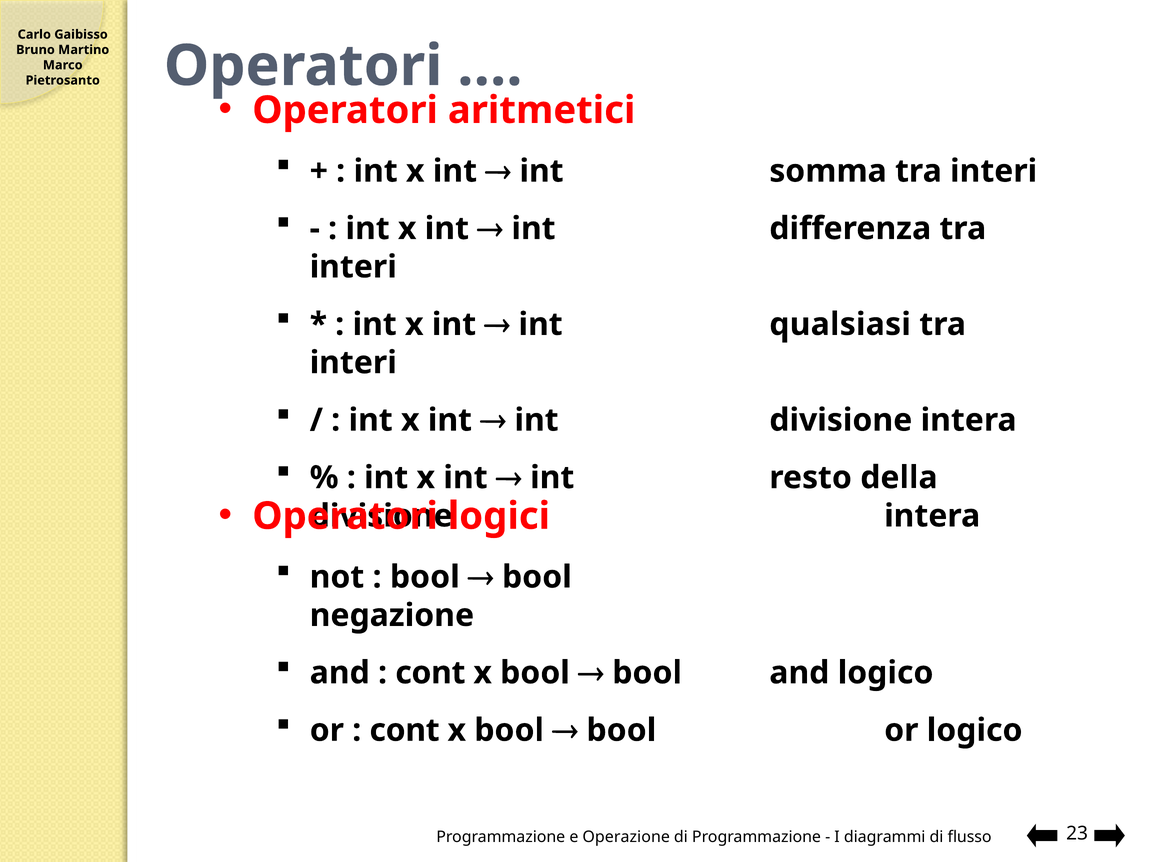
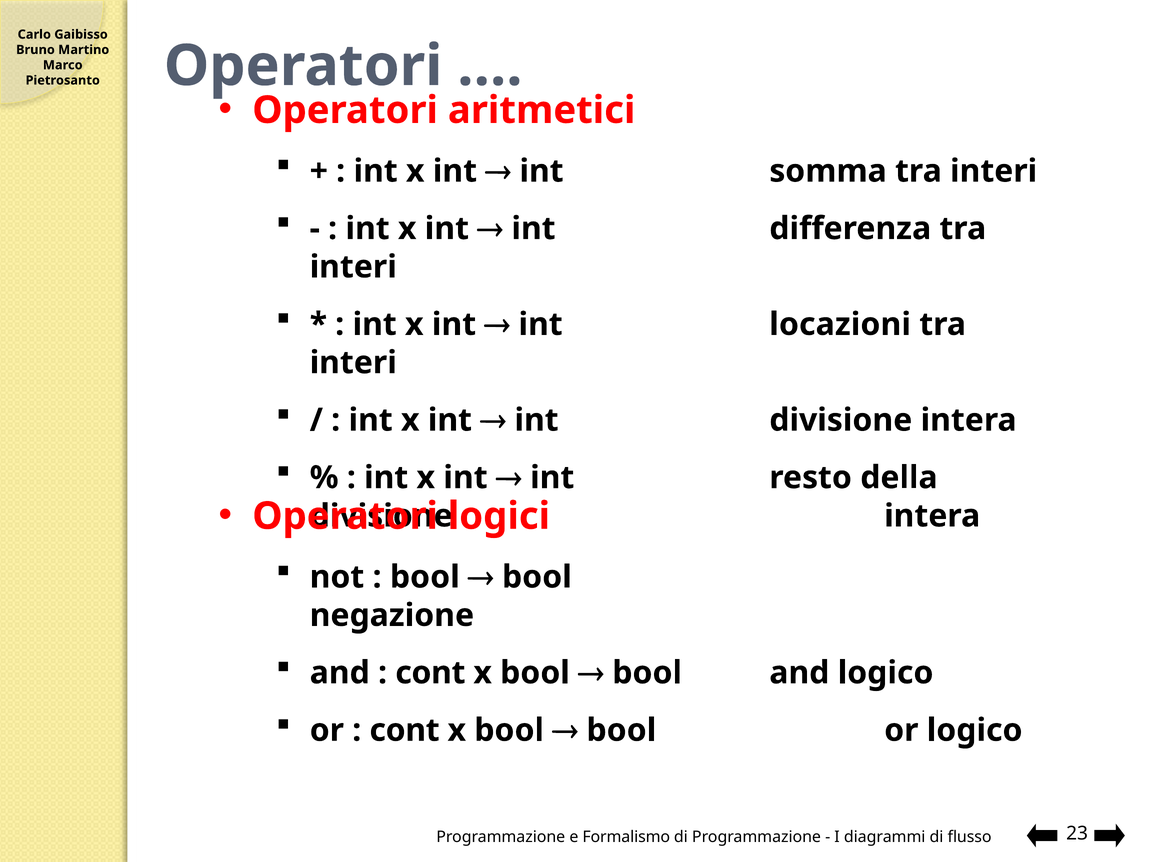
qualsiasi: qualsiasi -> locazioni
Operazione: Operazione -> Formalismo
